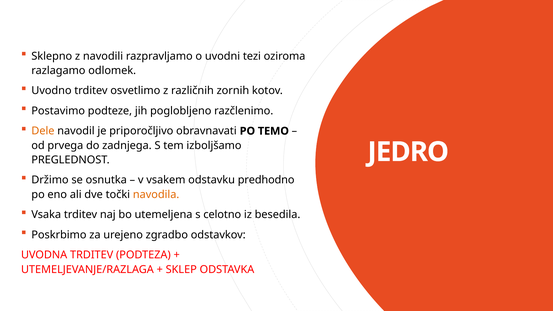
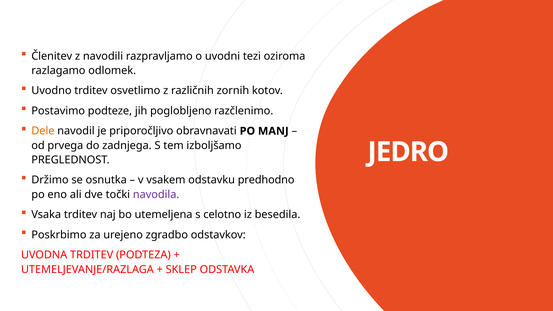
Sklepno: Sklepno -> Členitev
TEMO: TEMO -> MANJ
navodila colour: orange -> purple
